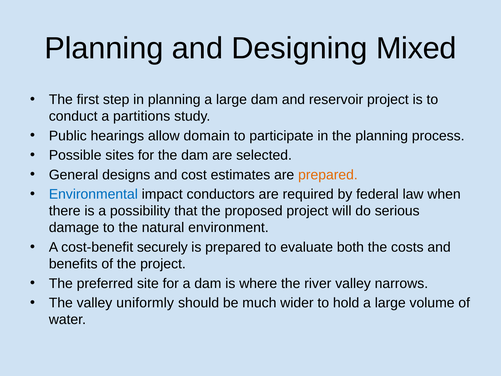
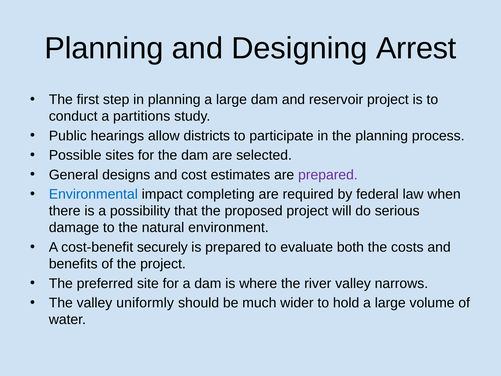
Mixed: Mixed -> Arrest
domain: domain -> districts
prepared at (328, 175) colour: orange -> purple
conductors: conductors -> completing
